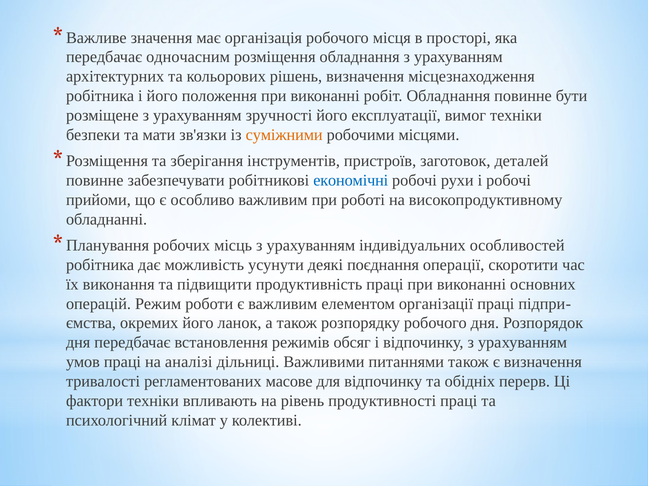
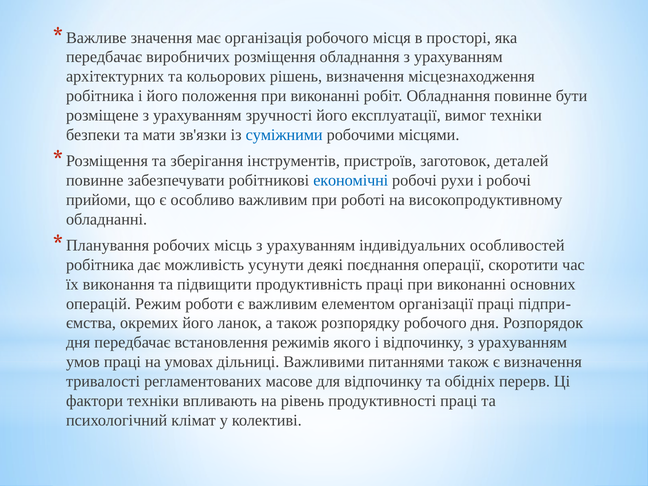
одночасним: одночасним -> виробничих
суміжними colour: orange -> blue
обсяг: обсяг -> якого
аналізі: аналізі -> умовах
